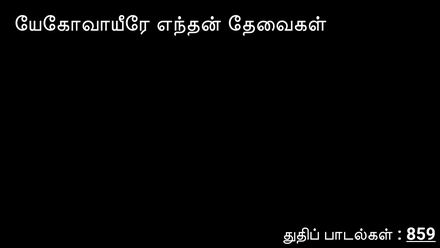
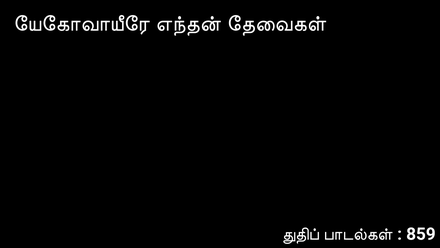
859 underline: present -> none
